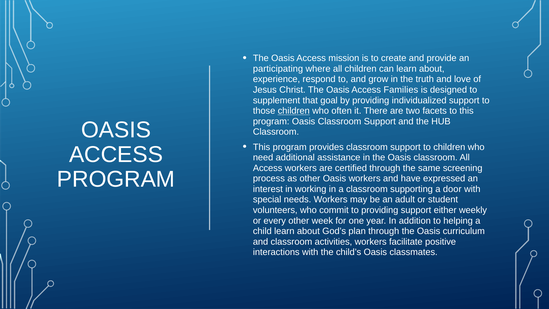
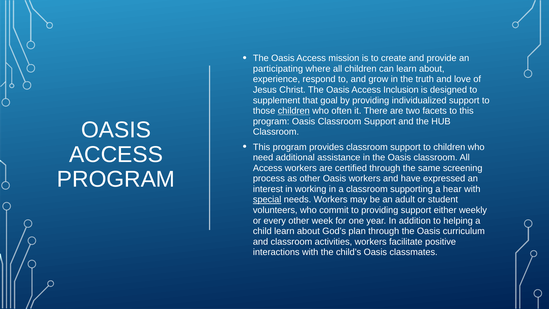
Families: Families -> Inclusion
door: door -> hear
special underline: none -> present
